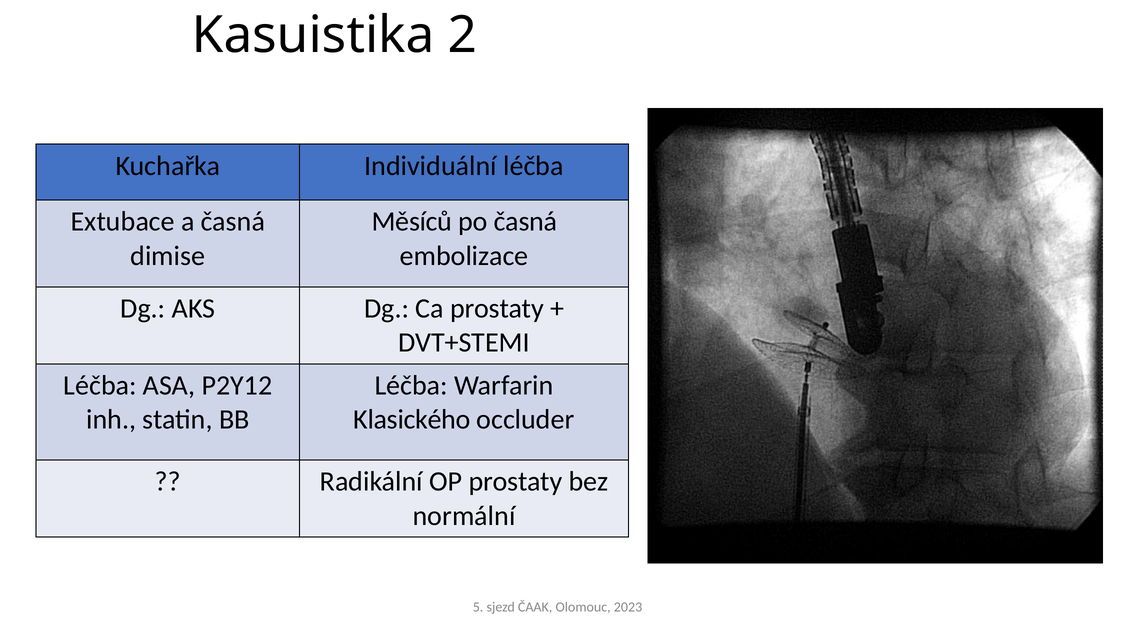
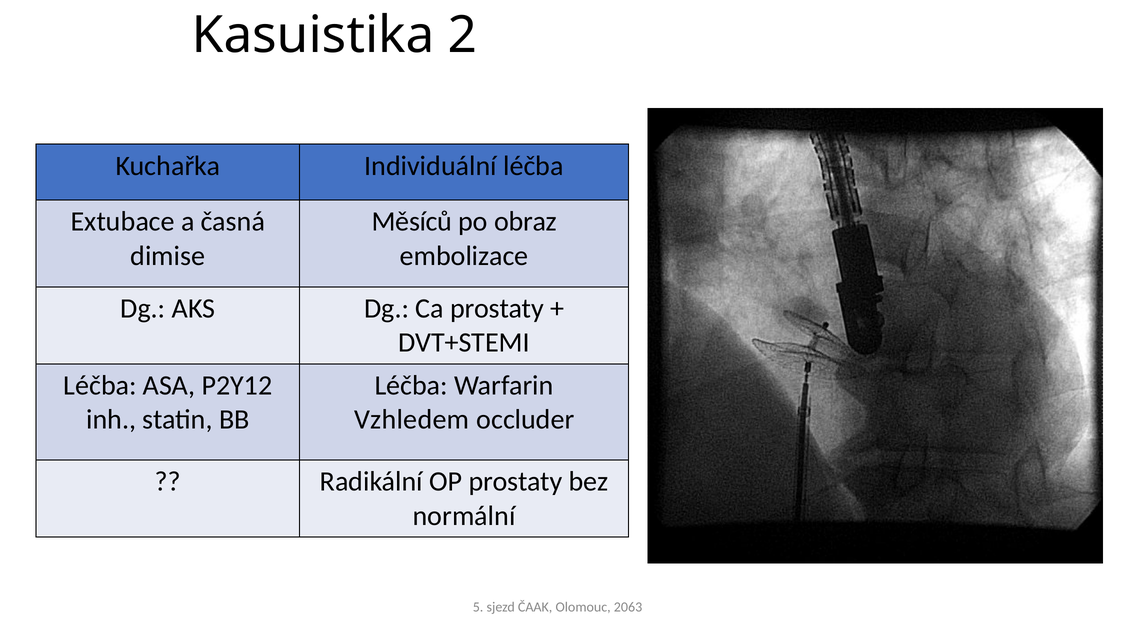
po časná: časná -> obraz
Klasického: Klasického -> Vzhledem
2023: 2023 -> 2063
